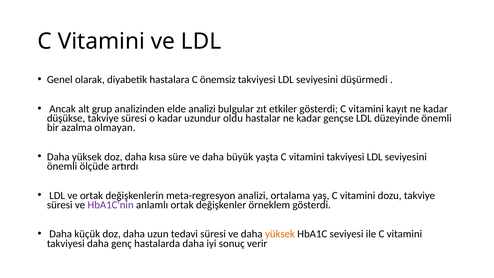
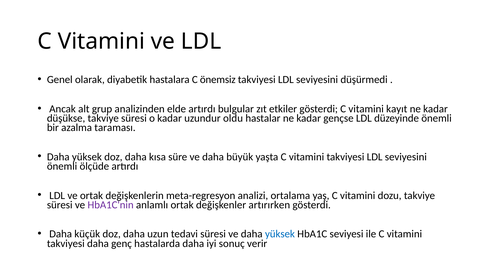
elde analizi: analizi -> artırdı
olmayan: olmayan -> taraması
örneklem: örneklem -> artırırken
yüksek at (280, 234) colour: orange -> blue
